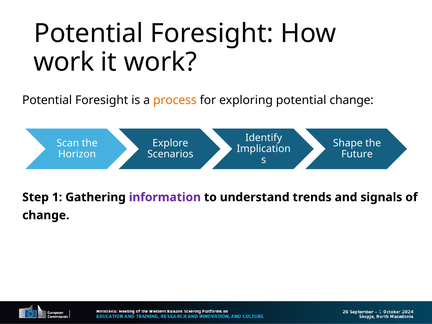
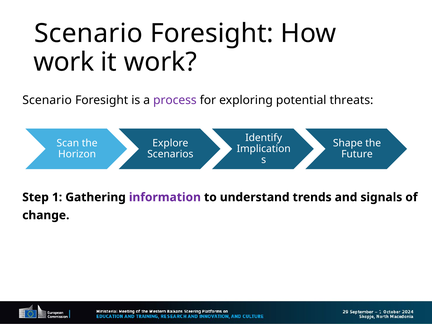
Potential at (89, 33): Potential -> Scenario
Potential at (47, 100): Potential -> Scenario
process colour: orange -> purple
potential change: change -> threats
